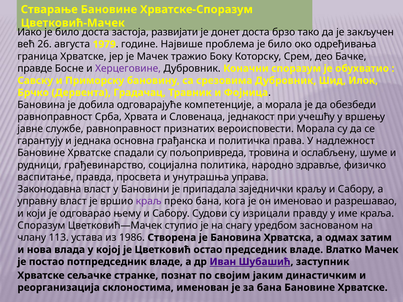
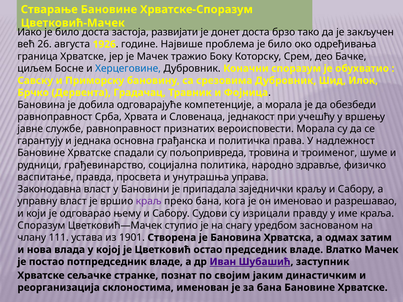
1979: 1979 -> 1926
правде: правде -> циљем
Херцеговине colour: purple -> blue
ослабљену: ослабљену -> троименог
113: 113 -> 111
1986: 1986 -> 1901
